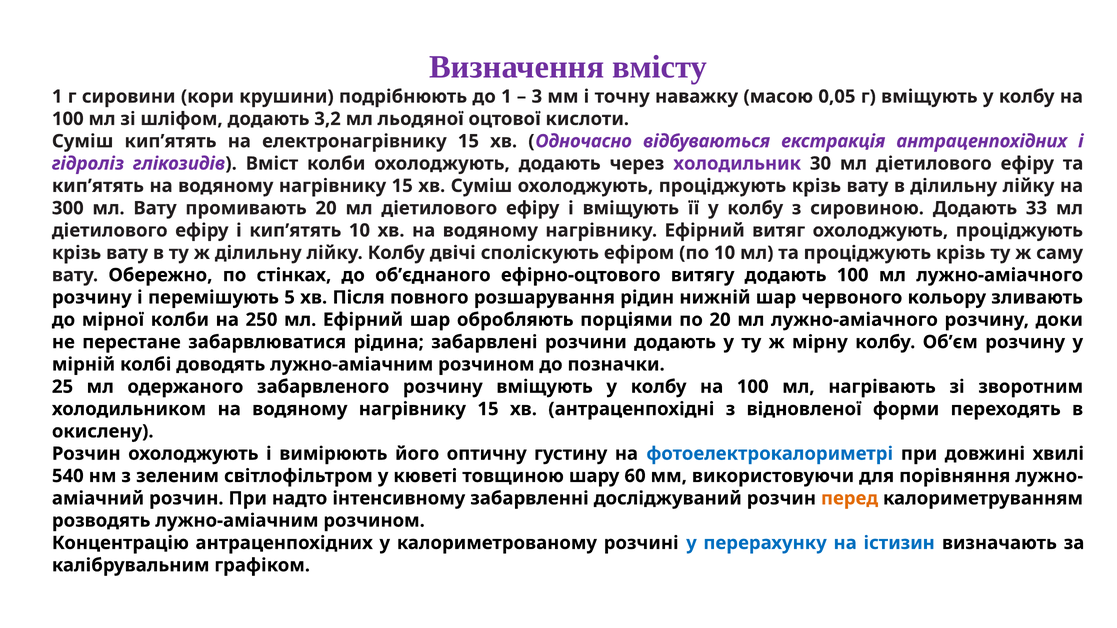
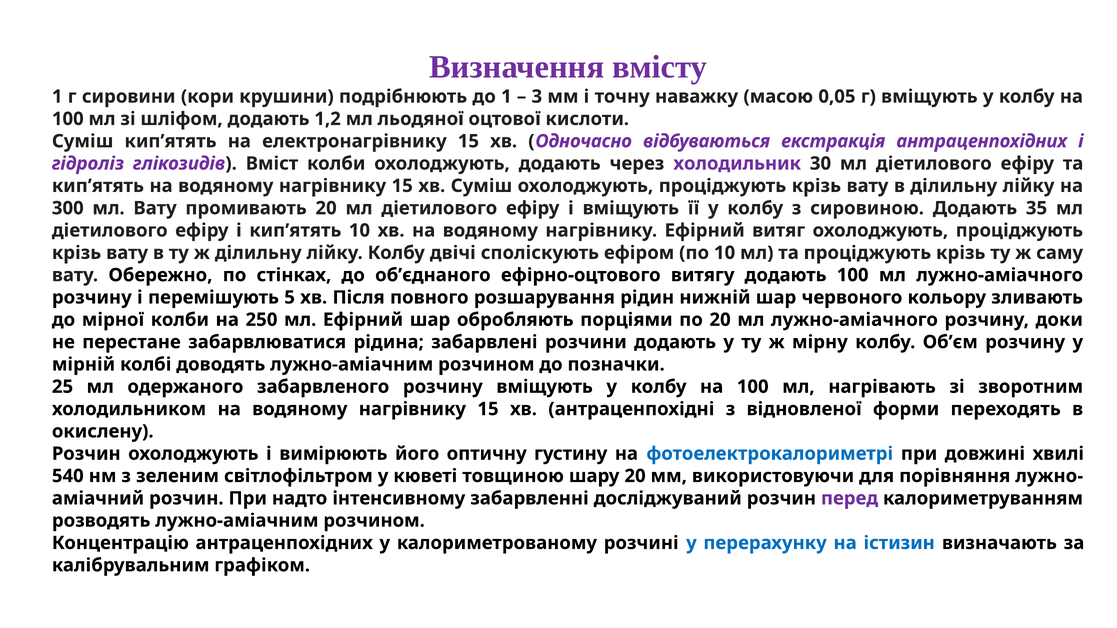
3,2: 3,2 -> 1,2
33: 33 -> 35
шару 60: 60 -> 20
перед colour: orange -> purple
